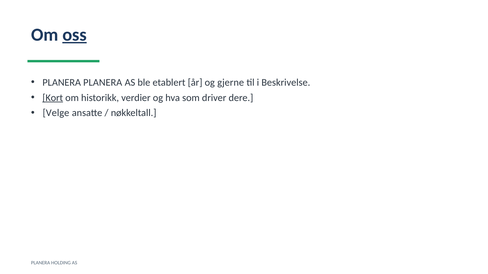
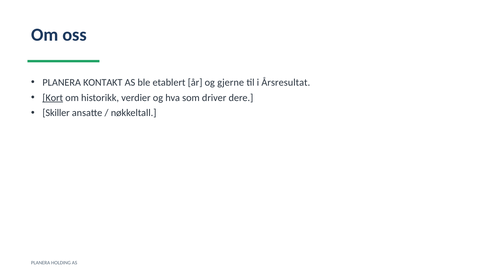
oss underline: present -> none
PLANERA PLANERA: PLANERA -> KONTAKT
Beskrivelse: Beskrivelse -> Årsresultat
Velge: Velge -> Skiller
